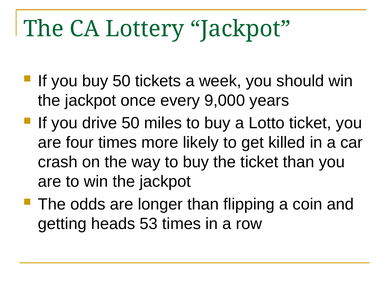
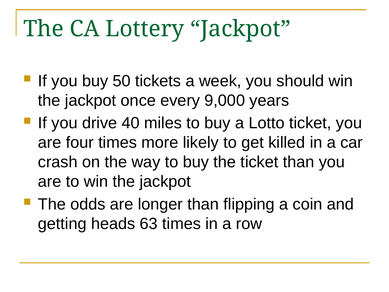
drive 50: 50 -> 40
53: 53 -> 63
